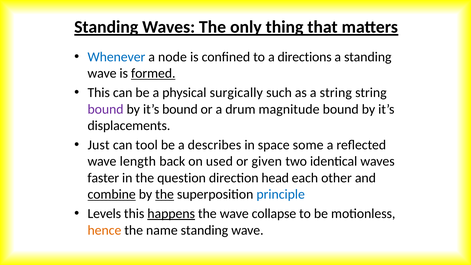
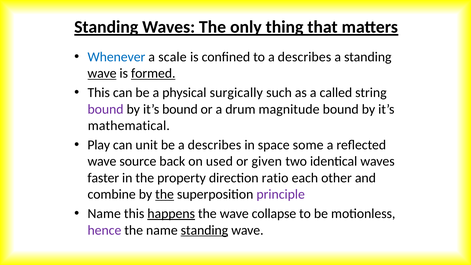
node: node -> scale
to a directions: directions -> describes
wave at (102, 73) underline: none -> present
a string: string -> called
displacements: displacements -> mathematical
Just: Just -> Play
tool: tool -> unit
length: length -> source
question: question -> property
head: head -> ratio
combine underline: present -> none
principle colour: blue -> purple
Levels at (104, 214): Levels -> Name
hence colour: orange -> purple
standing at (204, 230) underline: none -> present
